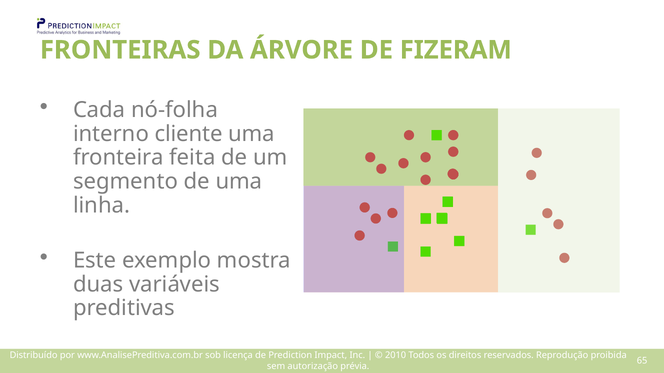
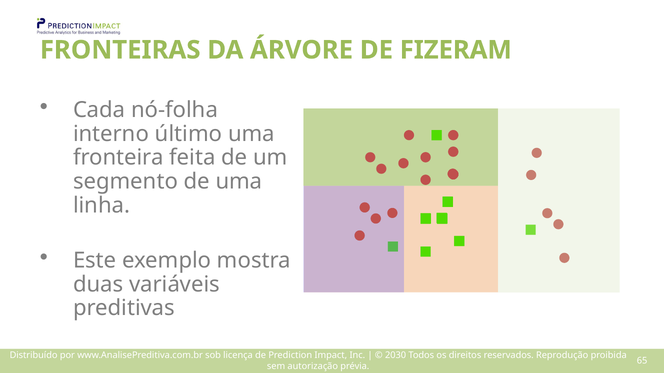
cliente: cliente -> último
2010: 2010 -> 2030
